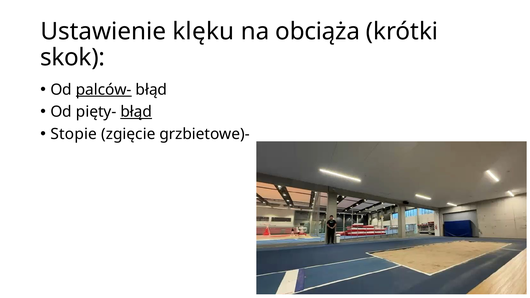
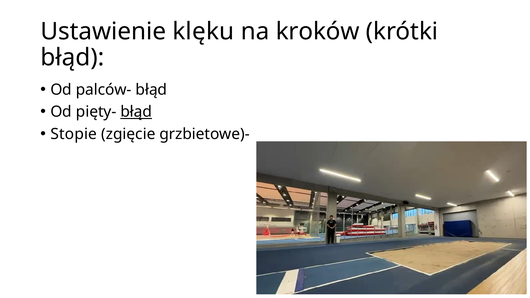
obciąża: obciąża -> kroków
skok at (73, 58): skok -> błąd
palców- underline: present -> none
